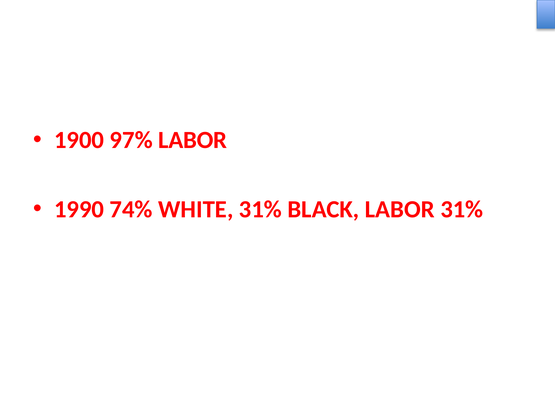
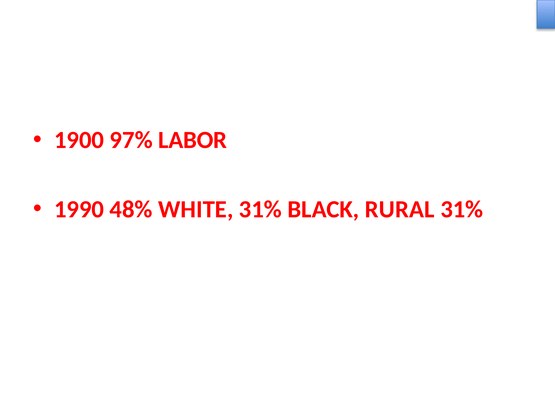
74%: 74% -> 48%
BLACK LABOR: LABOR -> RURAL
